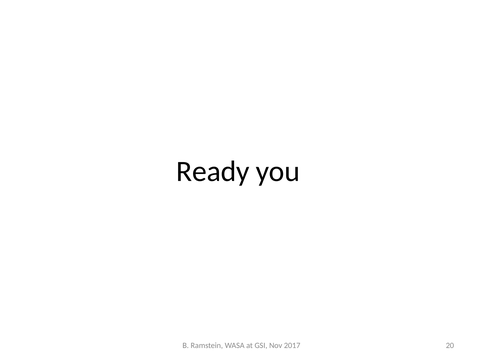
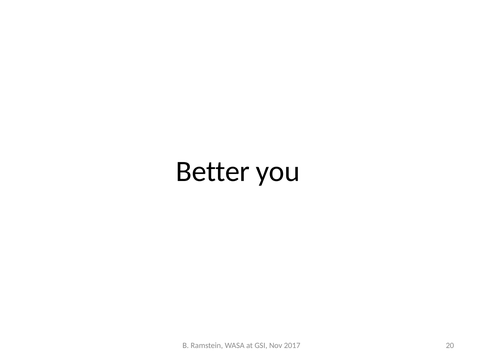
Ready: Ready -> Better
